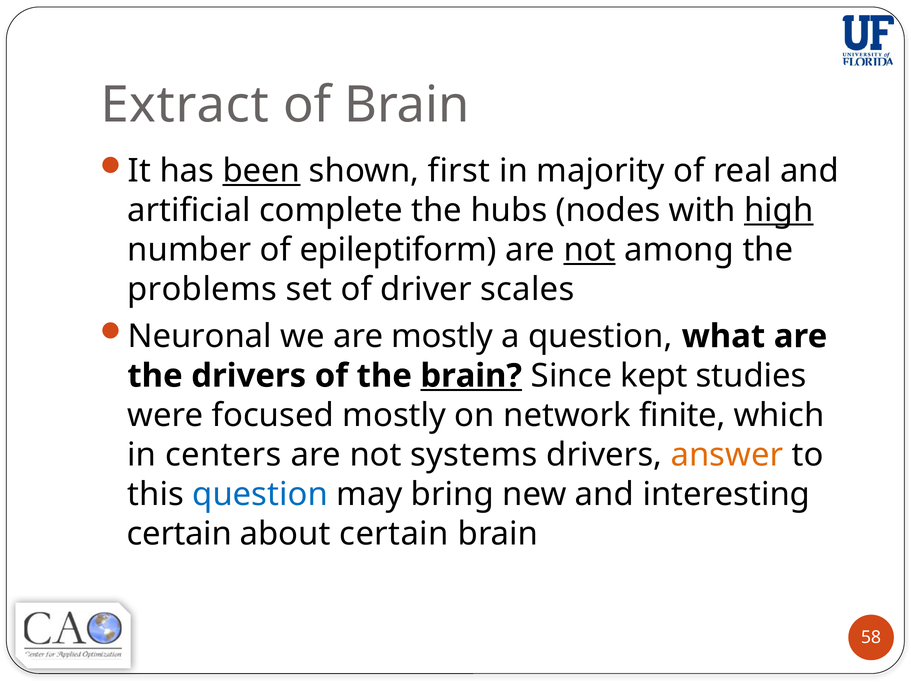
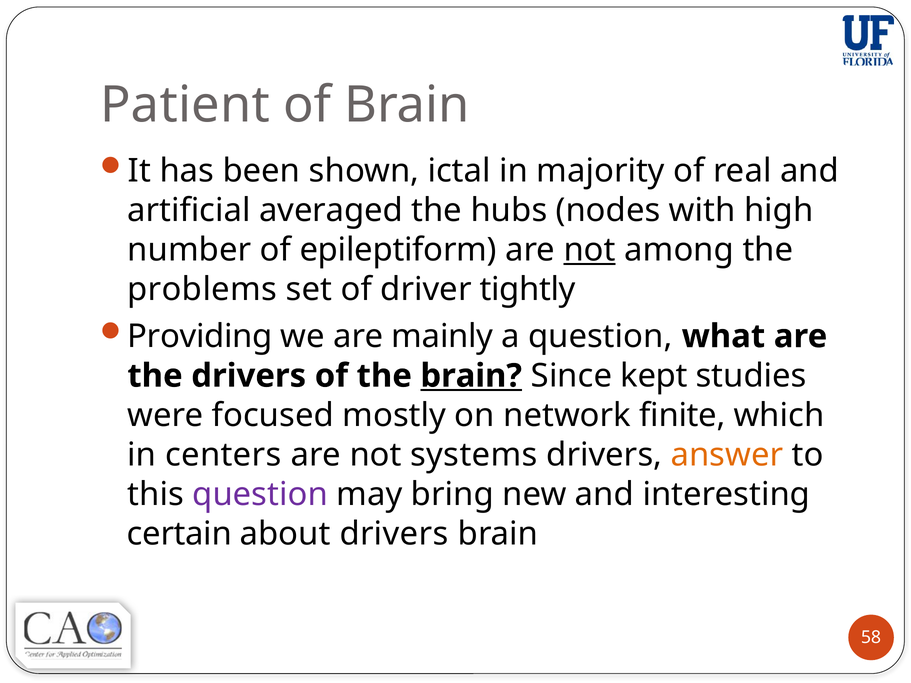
Extract: Extract -> Patient
been underline: present -> none
first: first -> ictal
complete: complete -> averaged
high underline: present -> none
scales: scales -> tightly
Neuronal: Neuronal -> Providing
are mostly: mostly -> mainly
question at (260, 495) colour: blue -> purple
about certain: certain -> drivers
